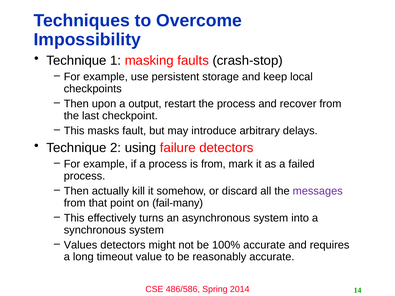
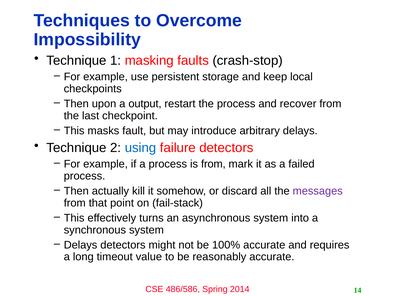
using colour: black -> blue
fail-many: fail-many -> fail-stack
Values at (81, 245): Values -> Delays
